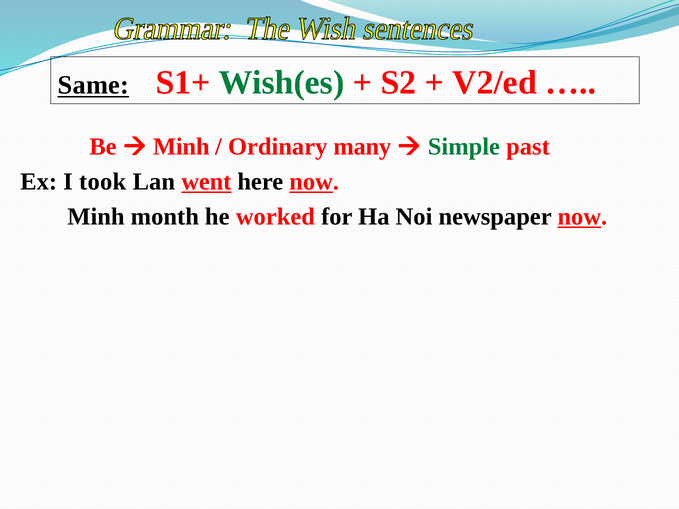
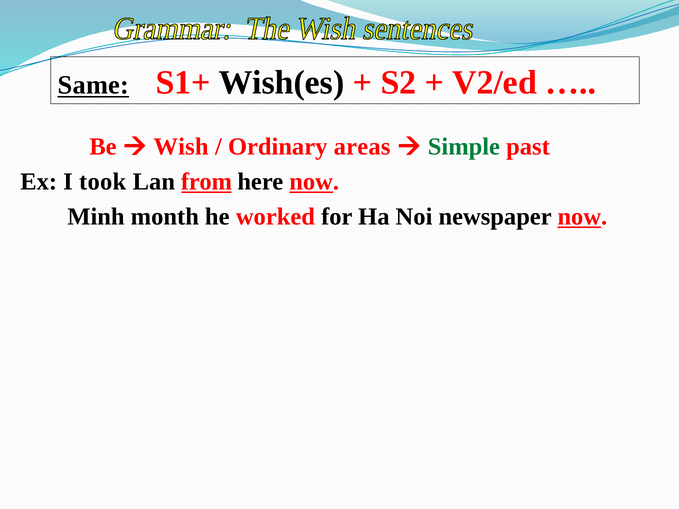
Wish(es colour: green -> black
Minh at (181, 147): Minh -> Wish
many: many -> areas
went: went -> from
